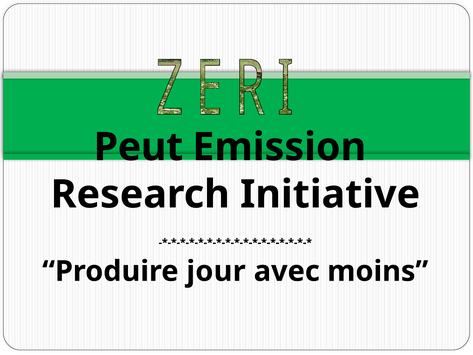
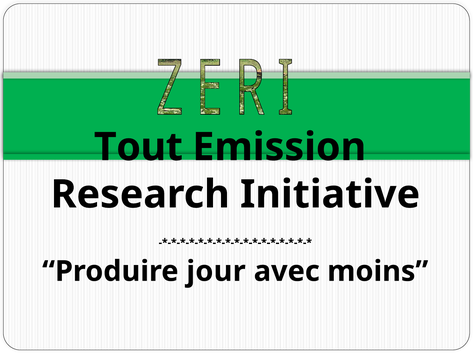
Peut: Peut -> Tout
